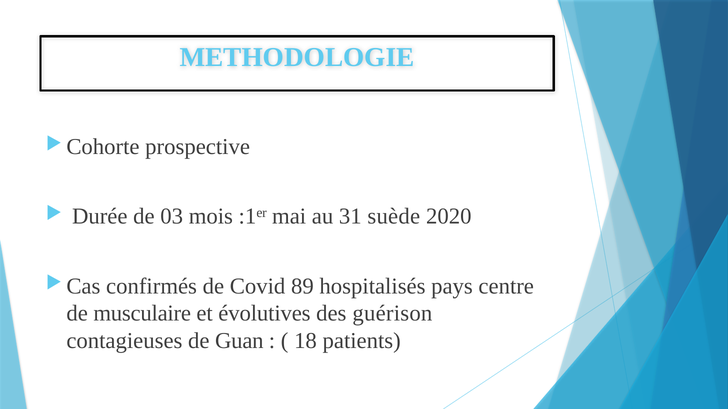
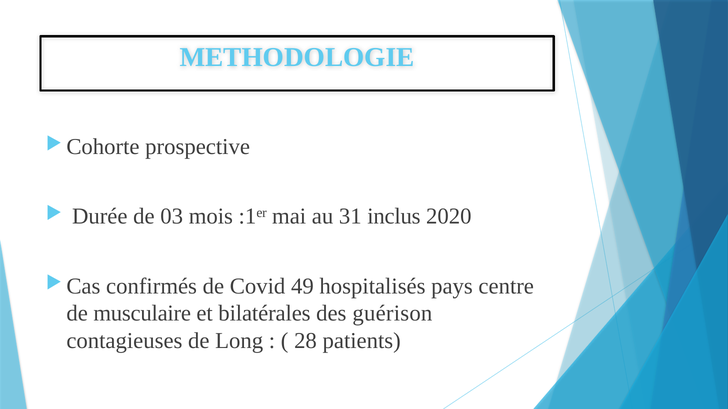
suède: suède -> inclus
89: 89 -> 49
évolutives: évolutives -> bilatérales
Guan: Guan -> Long
18: 18 -> 28
